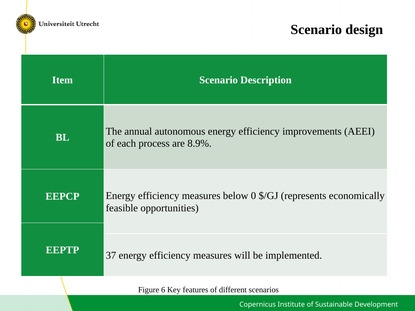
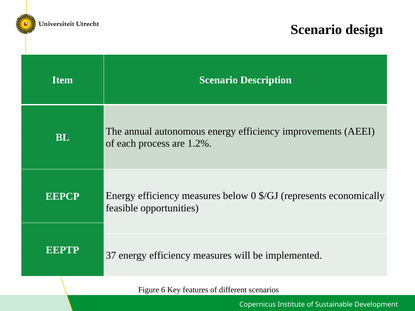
8.9%: 8.9% -> 1.2%
